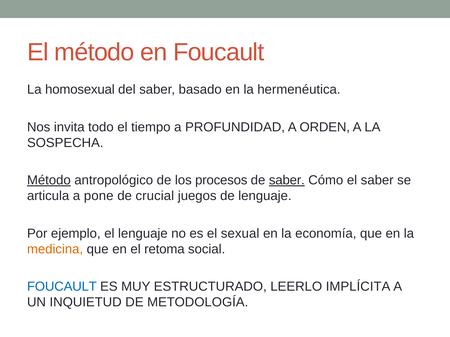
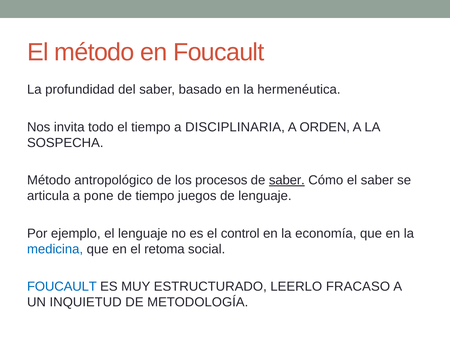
homosexual: homosexual -> profundidad
PROFUNDIDAD: PROFUNDIDAD -> DISCIPLINARIA
Método at (49, 181) underline: present -> none
de crucial: crucial -> tiempo
sexual: sexual -> control
medicina colour: orange -> blue
IMPLÍCITA: IMPLÍCITA -> FRACASO
